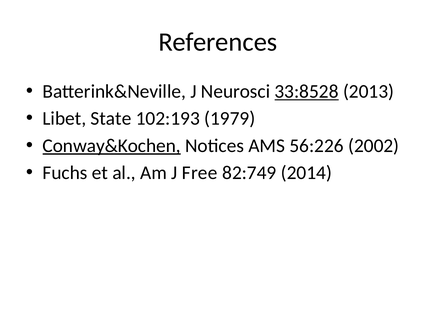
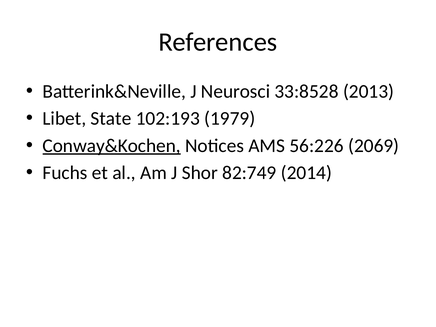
33:8528 underline: present -> none
2002: 2002 -> 2069
Free: Free -> Shor
